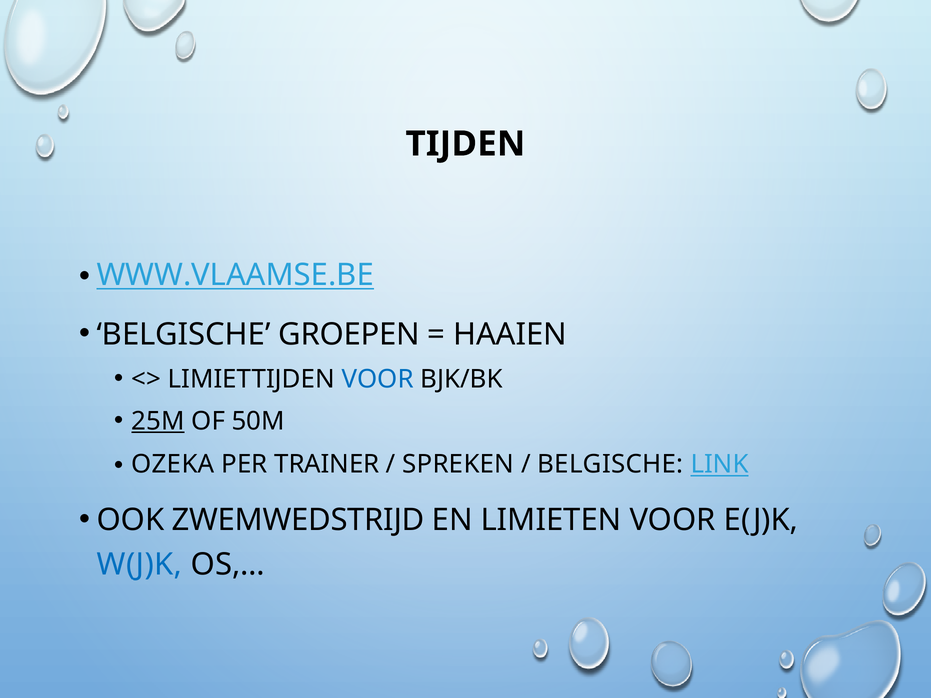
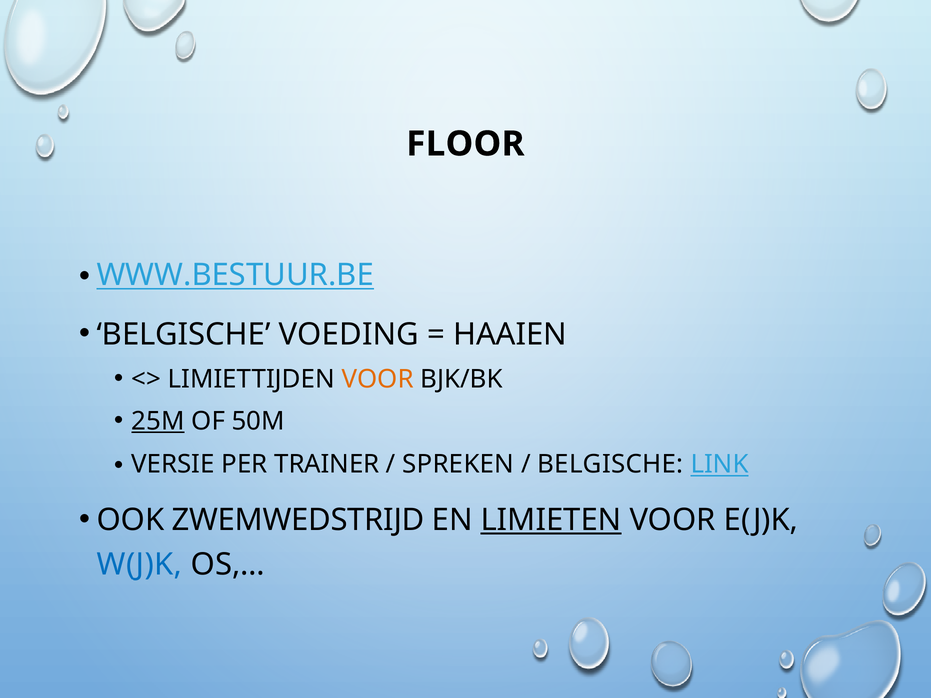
TIJDEN: TIJDEN -> FLOOR
WWW.VLAAMSE.BE: WWW.VLAAMSE.BE -> WWW.BESTUUR.BE
GROEPEN: GROEPEN -> VOEDING
VOOR at (378, 379) colour: blue -> orange
OZEKA: OZEKA -> VERSIE
LIMIETEN underline: none -> present
